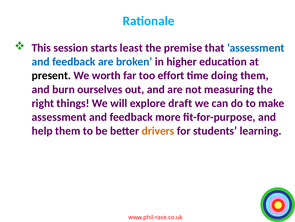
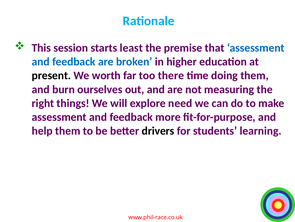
effort: effort -> there
draft: draft -> need
drivers colour: orange -> black
